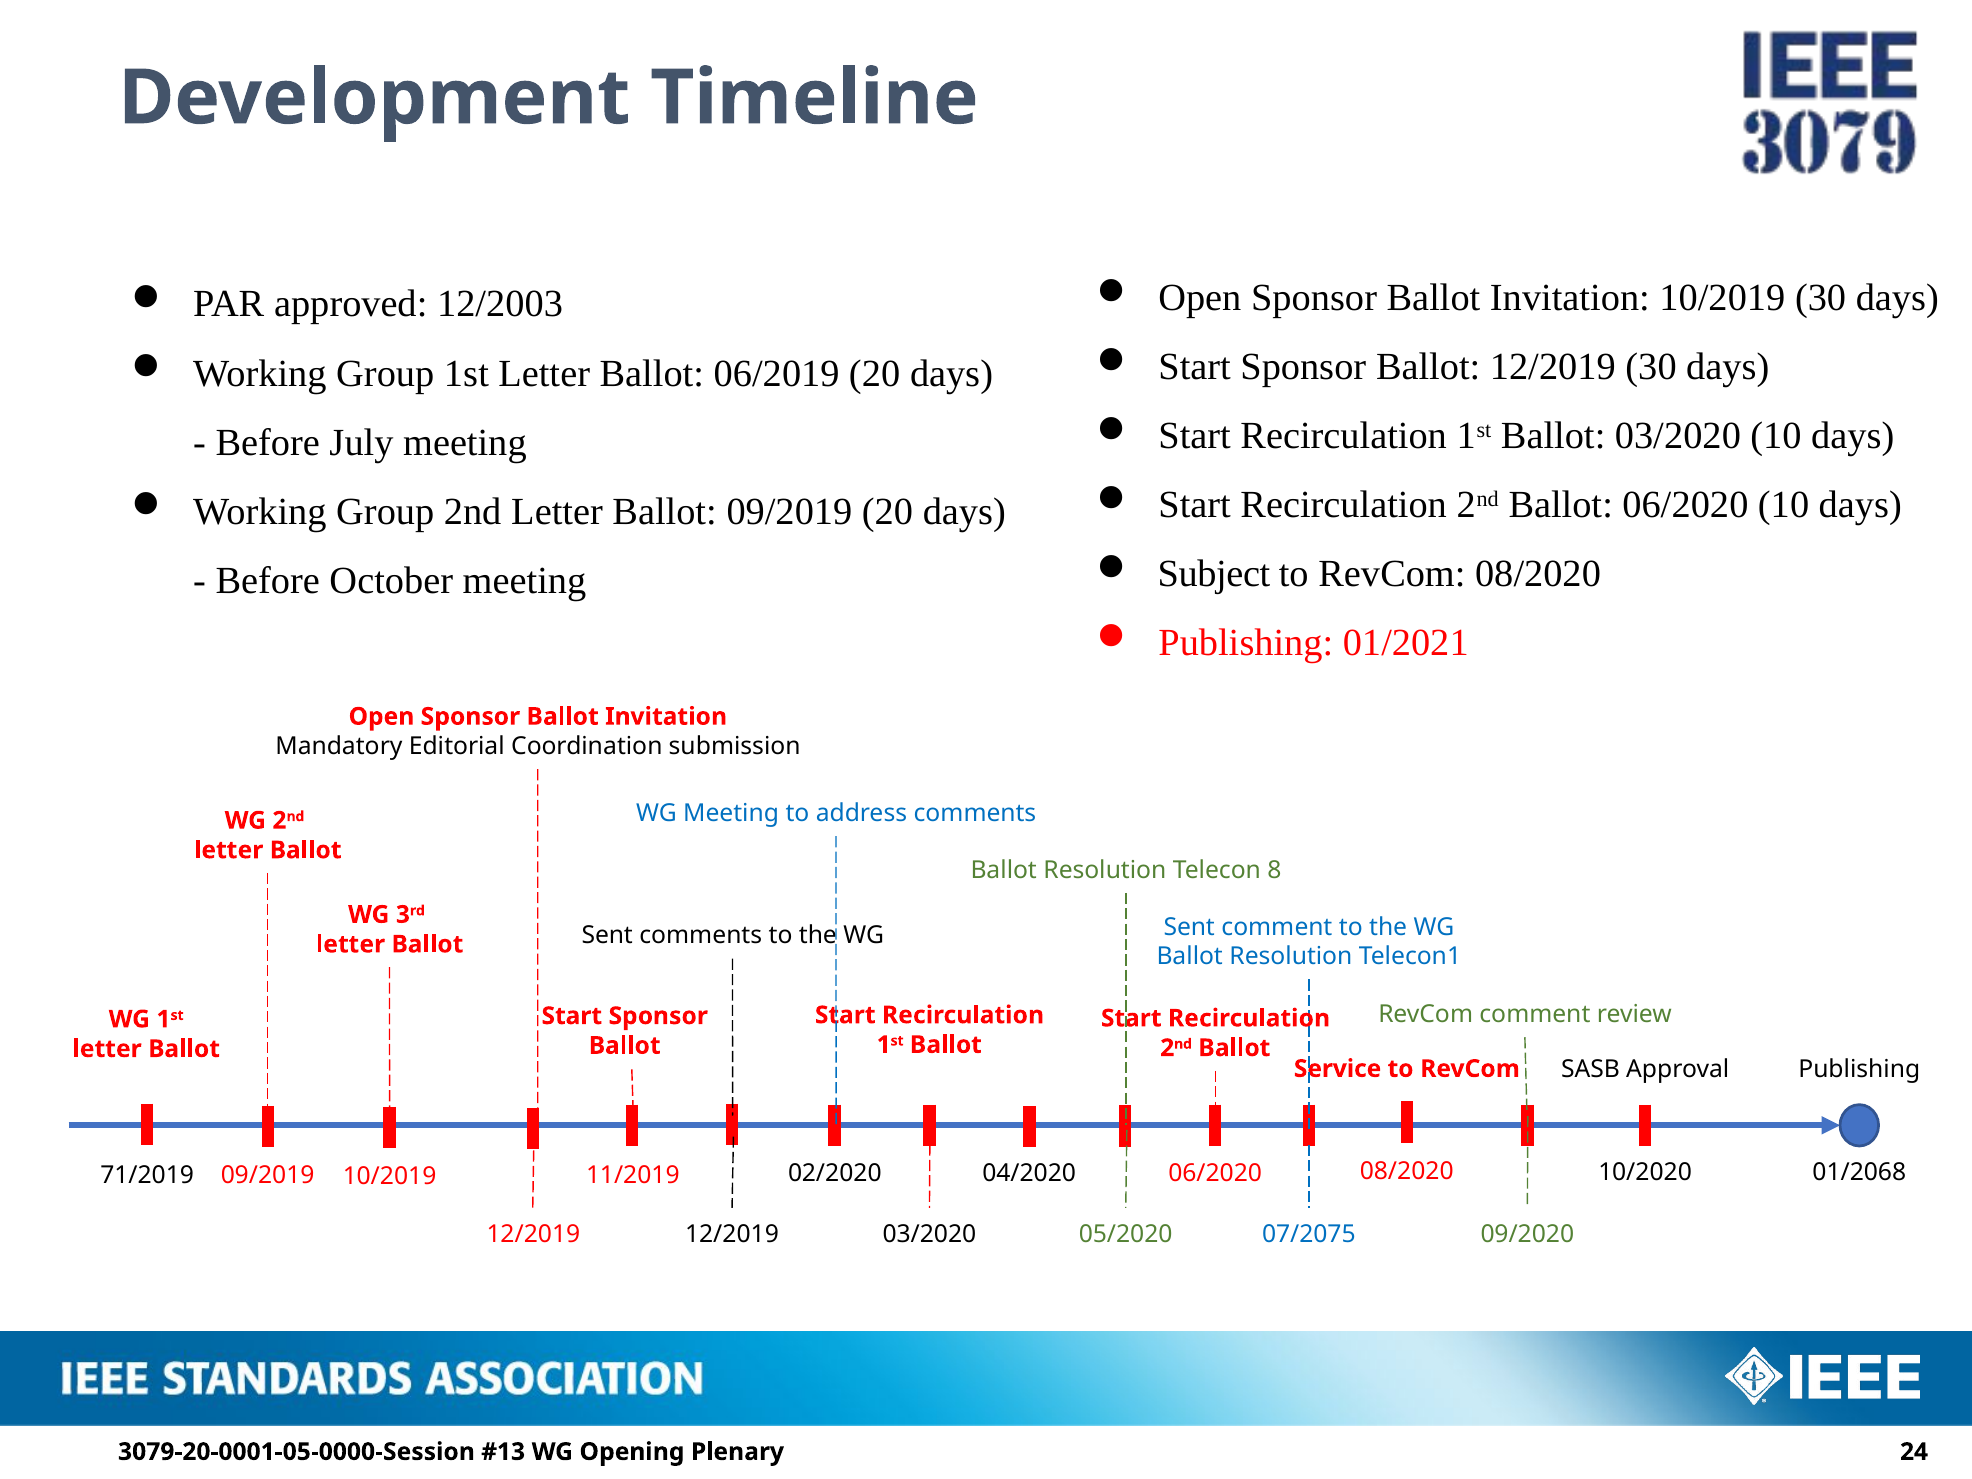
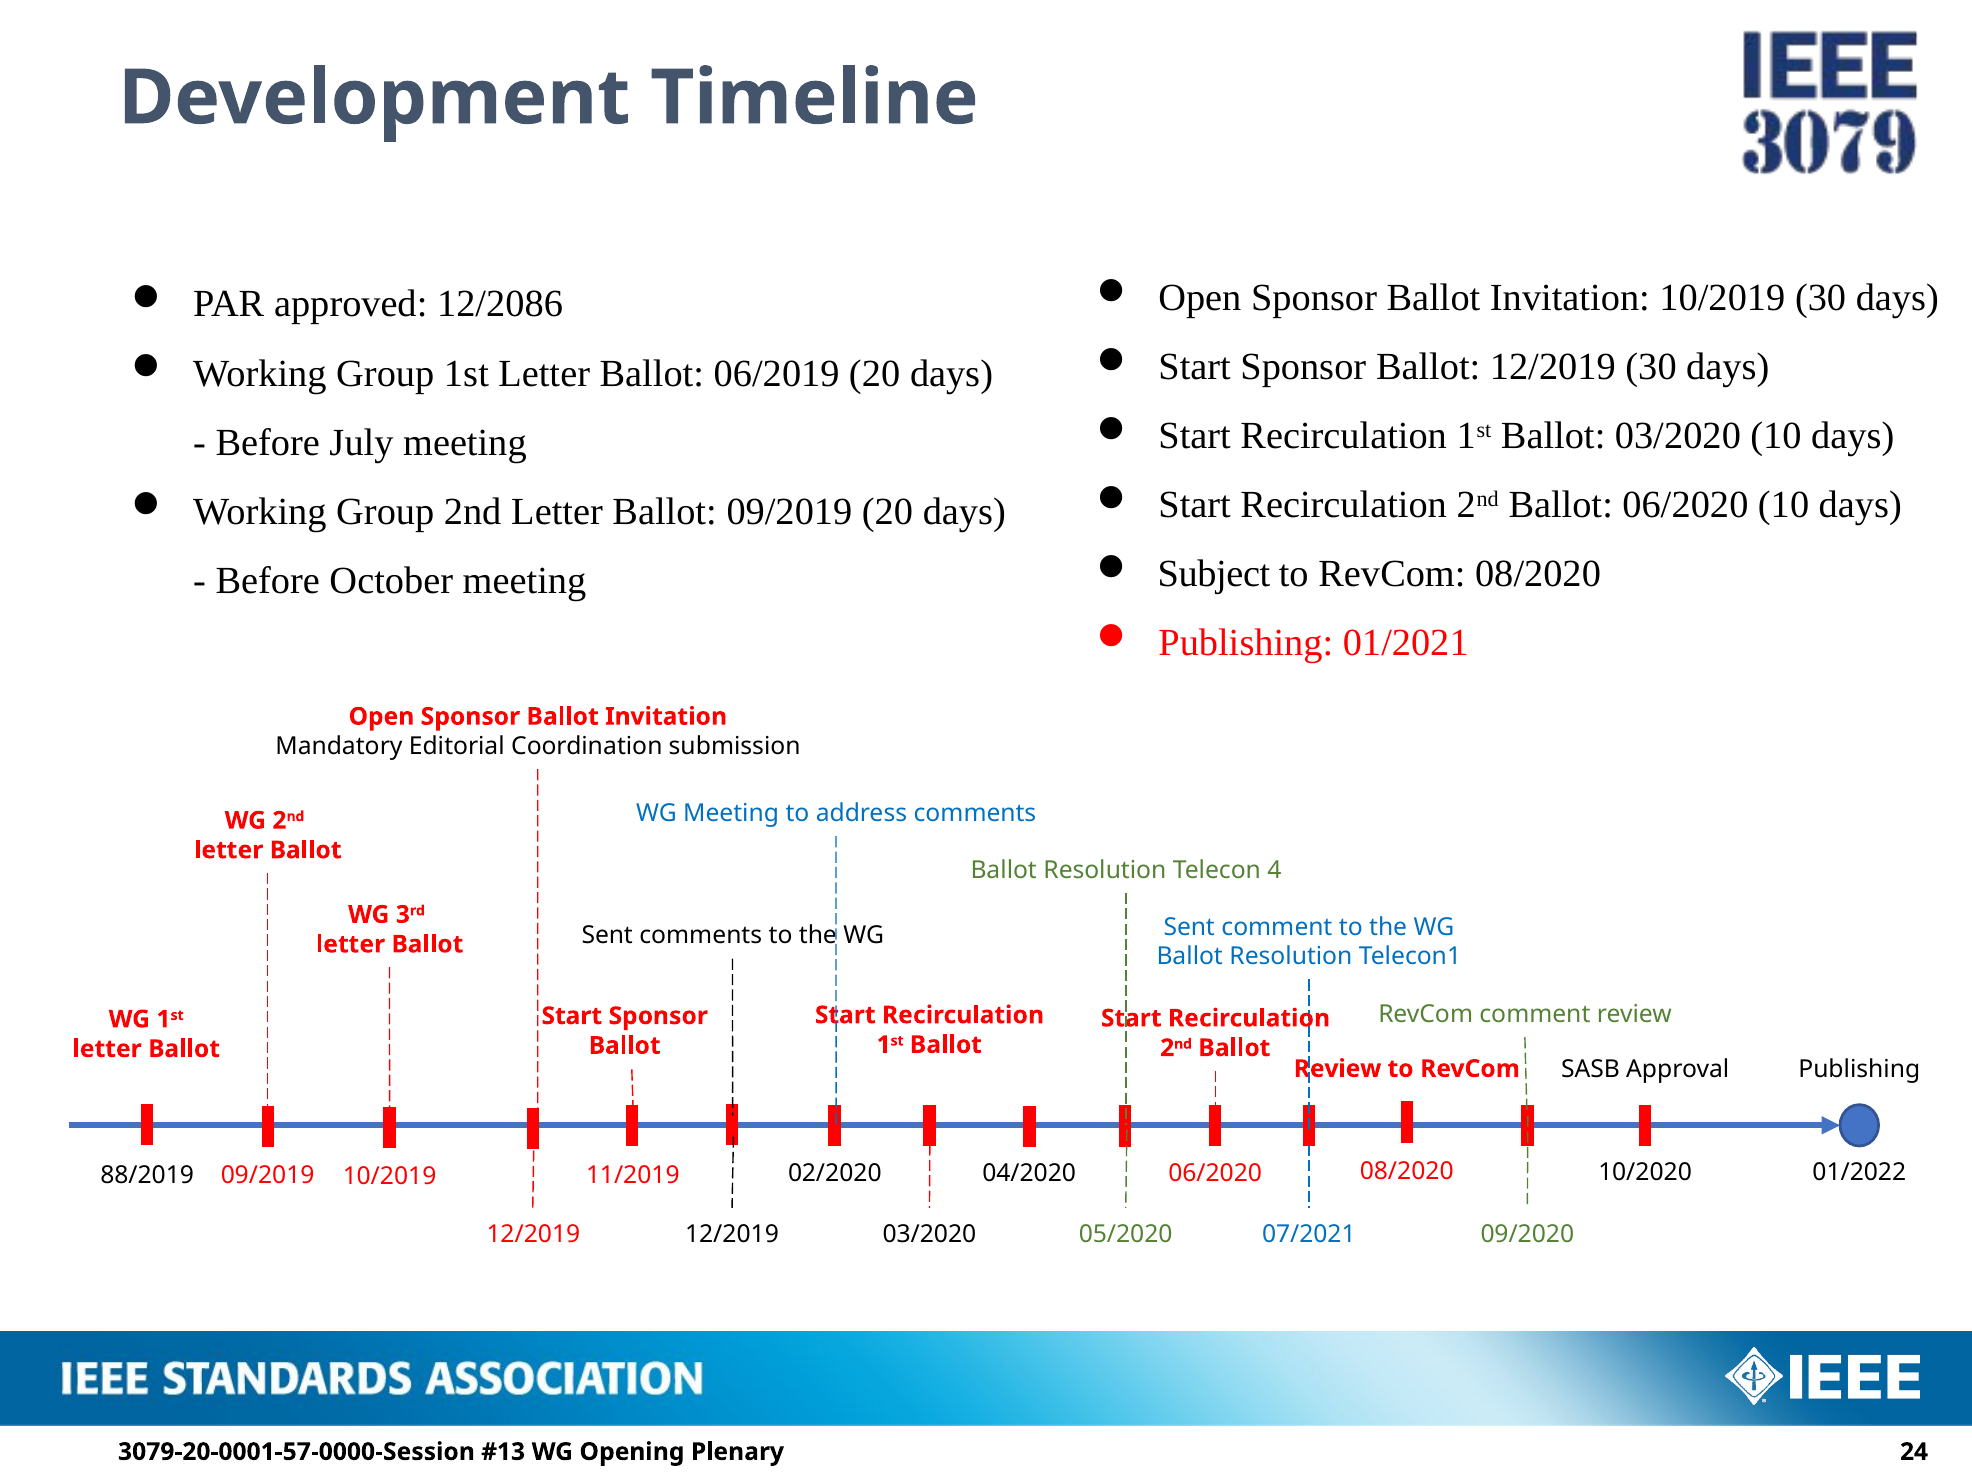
12/2003: 12/2003 -> 12/2086
8: 8 -> 4
Service at (1338, 1069): Service -> Review
01/2068: 01/2068 -> 01/2022
71/2019: 71/2019 -> 88/2019
07/2075: 07/2075 -> 07/2021
3079-20-0001-05-0000-Session: 3079-20-0001-05-0000-Session -> 3079-20-0001-57-0000-Session
